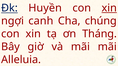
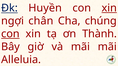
canh: canh -> chân
con at (10, 34) underline: none -> present
Tháng: Tháng -> Thành
